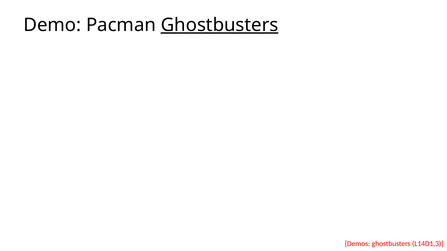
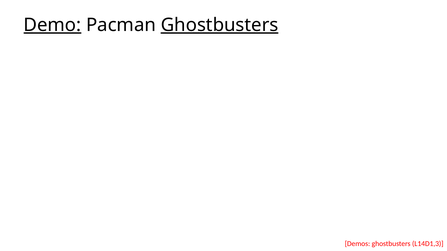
Demo underline: none -> present
